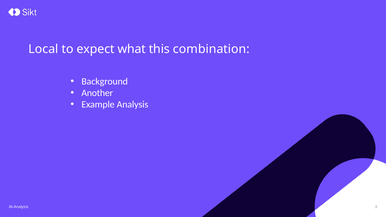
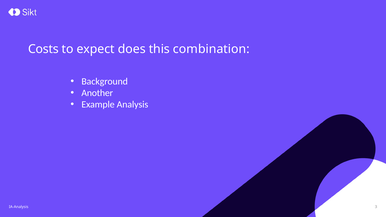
Local: Local -> Costs
what: what -> does
